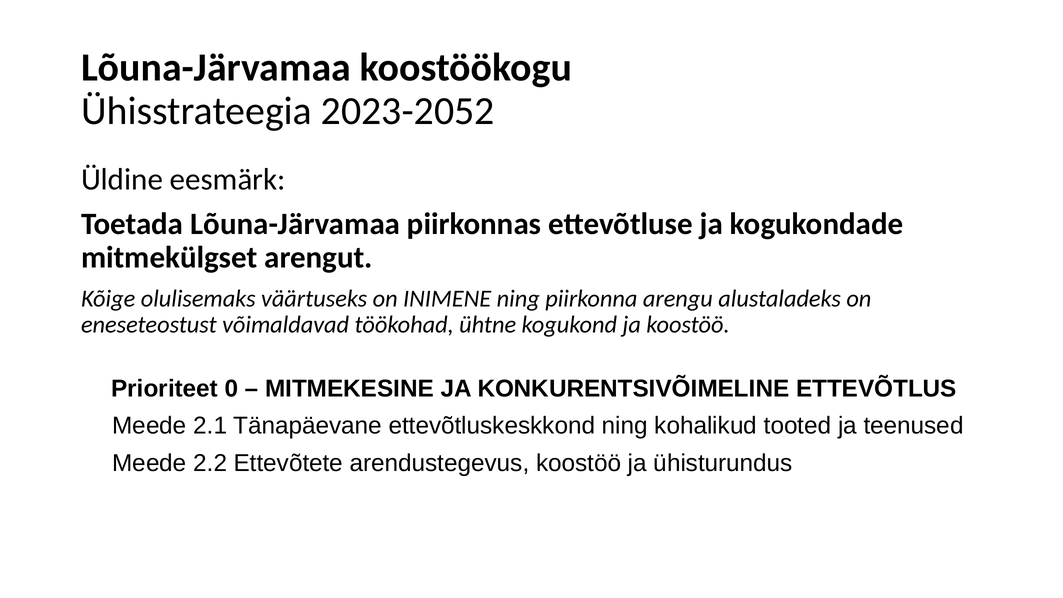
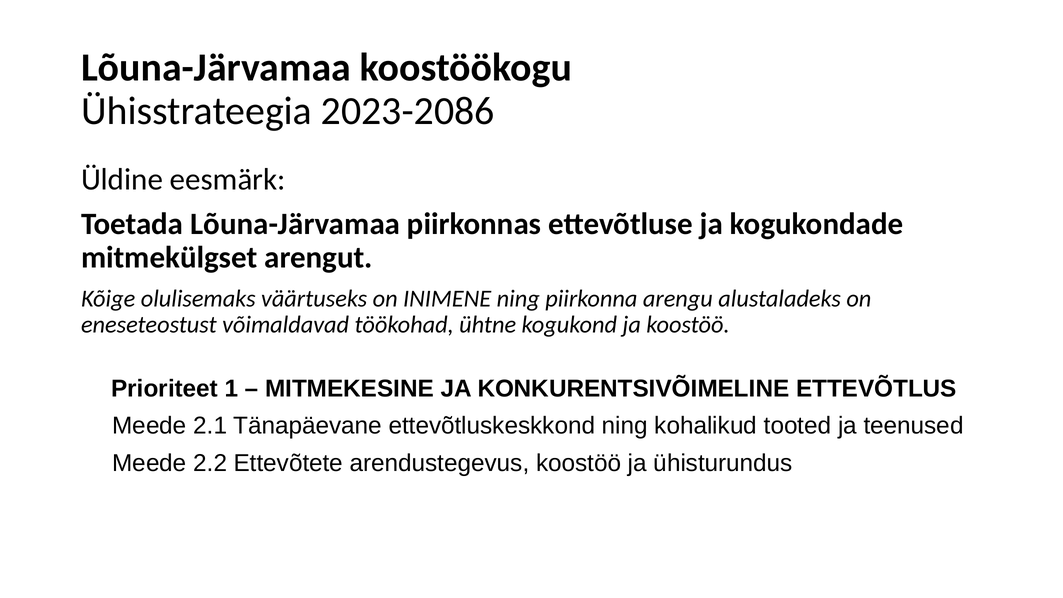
2023-2052: 2023-2052 -> 2023-2086
0: 0 -> 1
